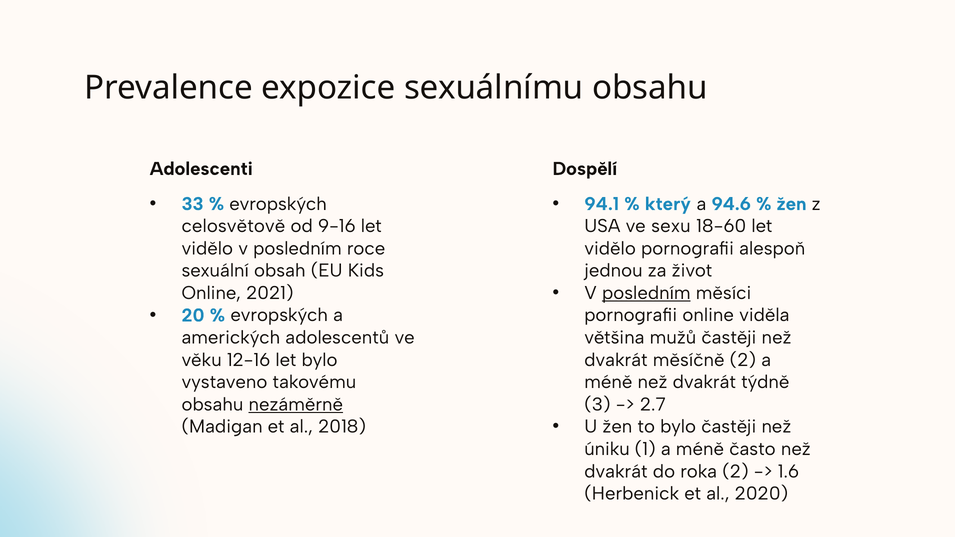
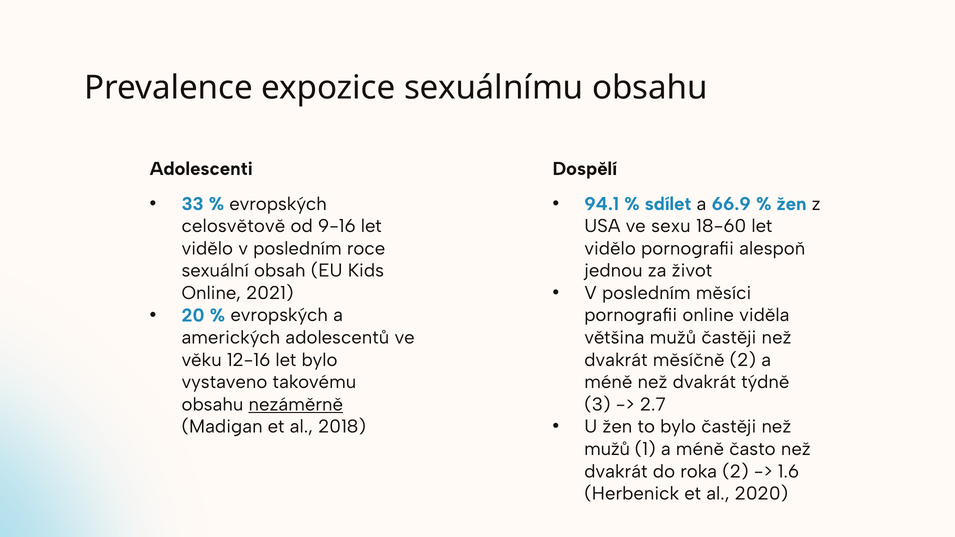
který: který -> sdílet
94.6: 94.6 -> 66.9
posledním at (646, 293) underline: present -> none
úniku at (607, 449): úniku -> mužů
